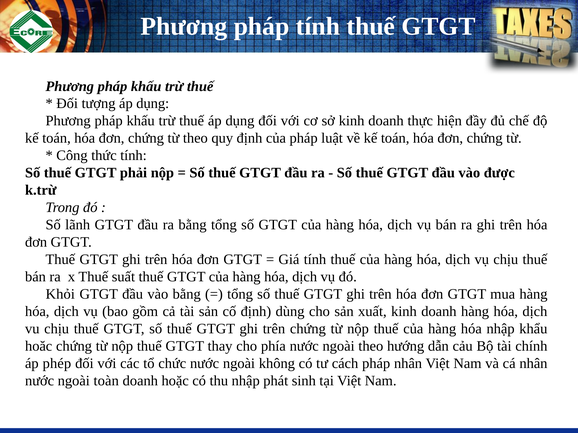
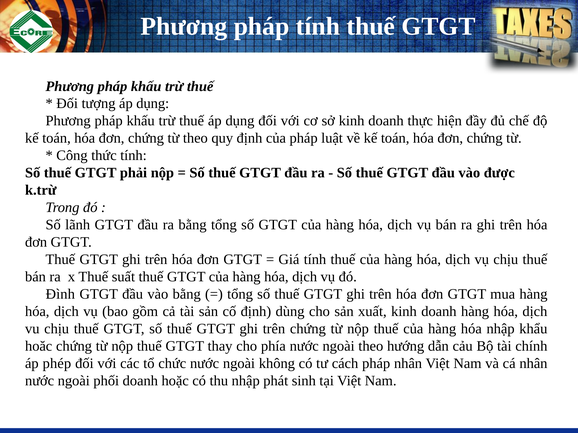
Khỏi: Khỏi -> Đình
toàn: toàn -> phối
